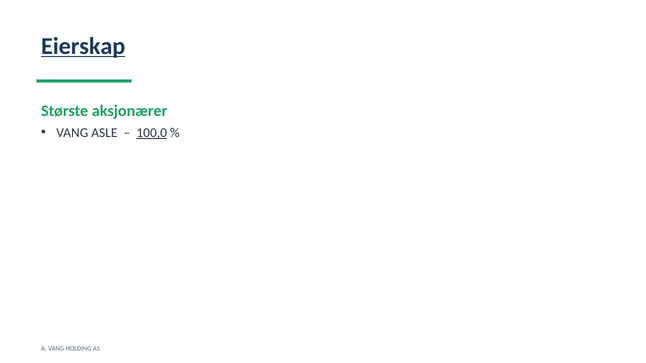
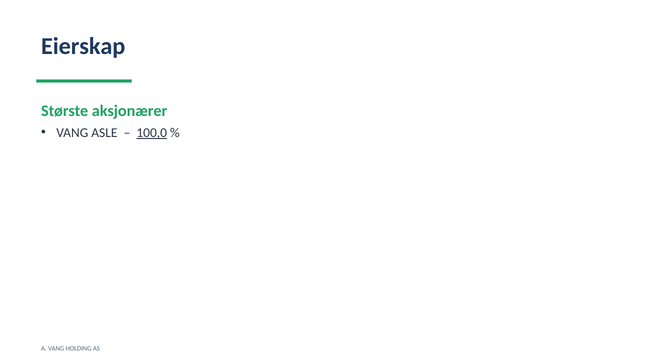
Eierskap underline: present -> none
